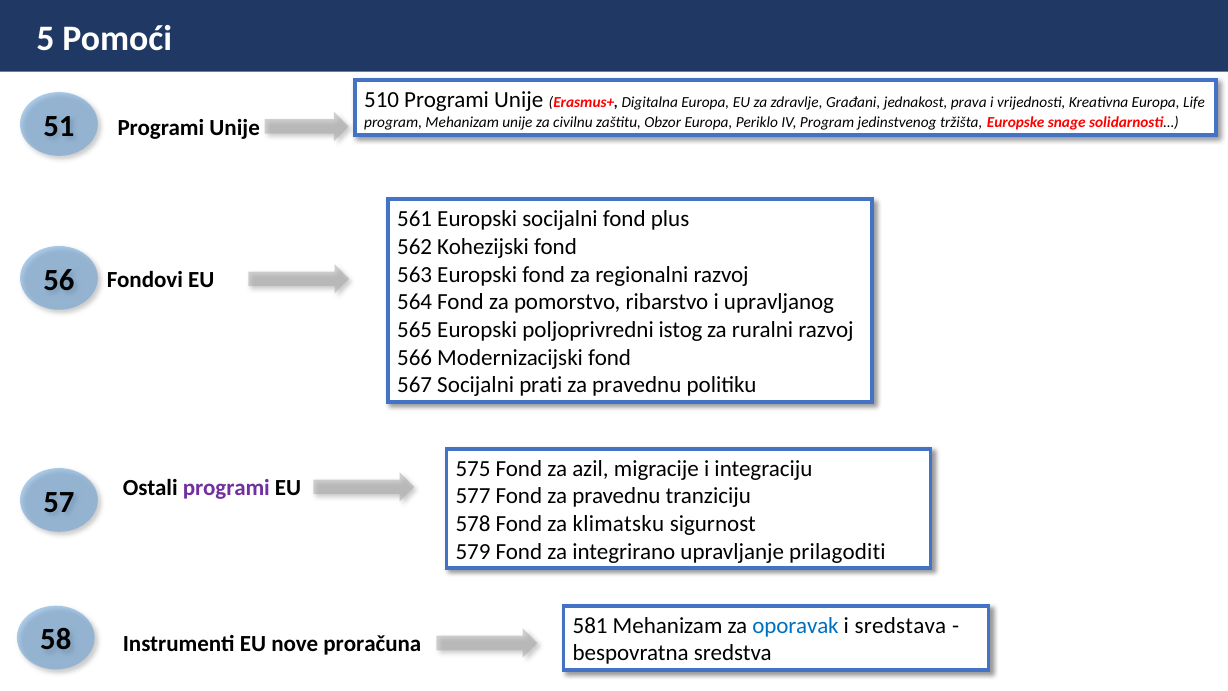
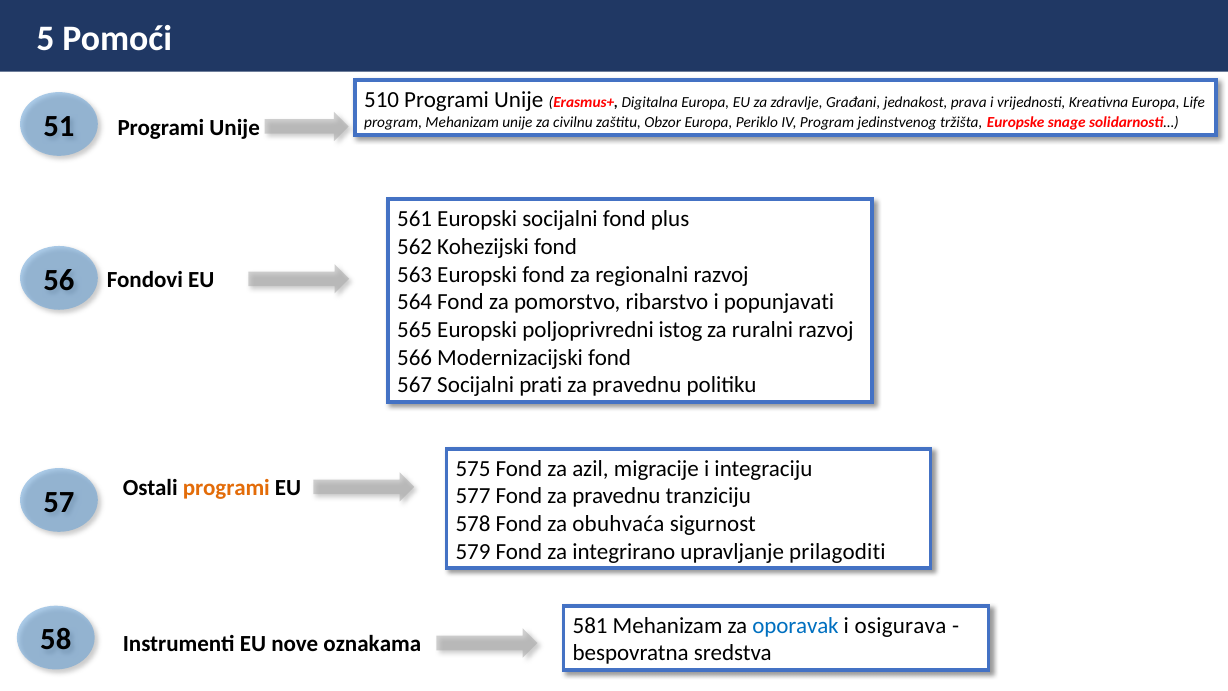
upravljanog: upravljanog -> popunjavati
programi at (226, 488) colour: purple -> orange
klimatsku: klimatsku -> obuhvaća
sredstava: sredstava -> osigurava
proračuna: proračuna -> oznakama
